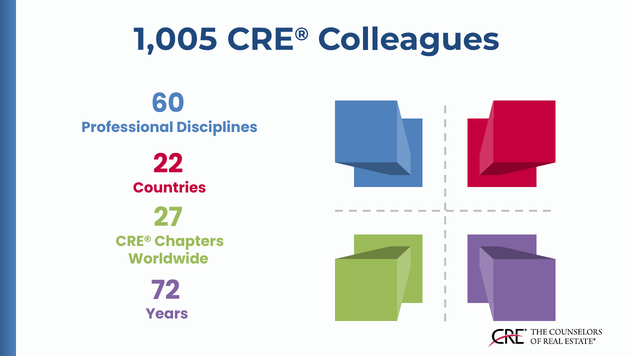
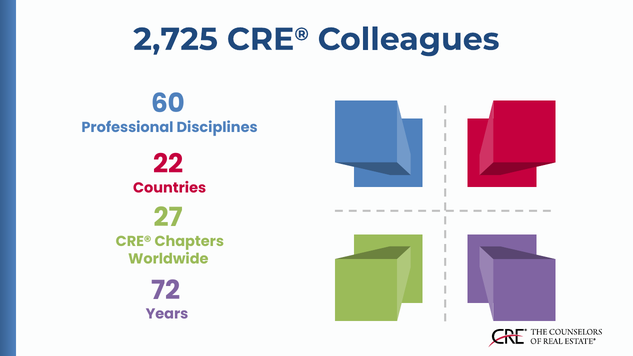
1,005: 1,005 -> 2,725
